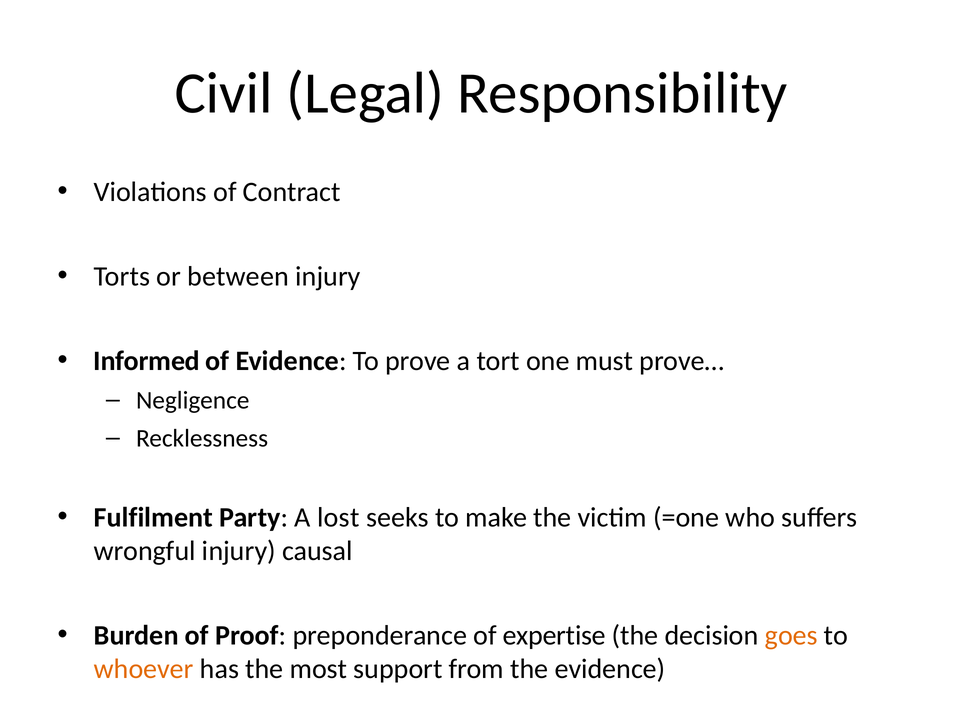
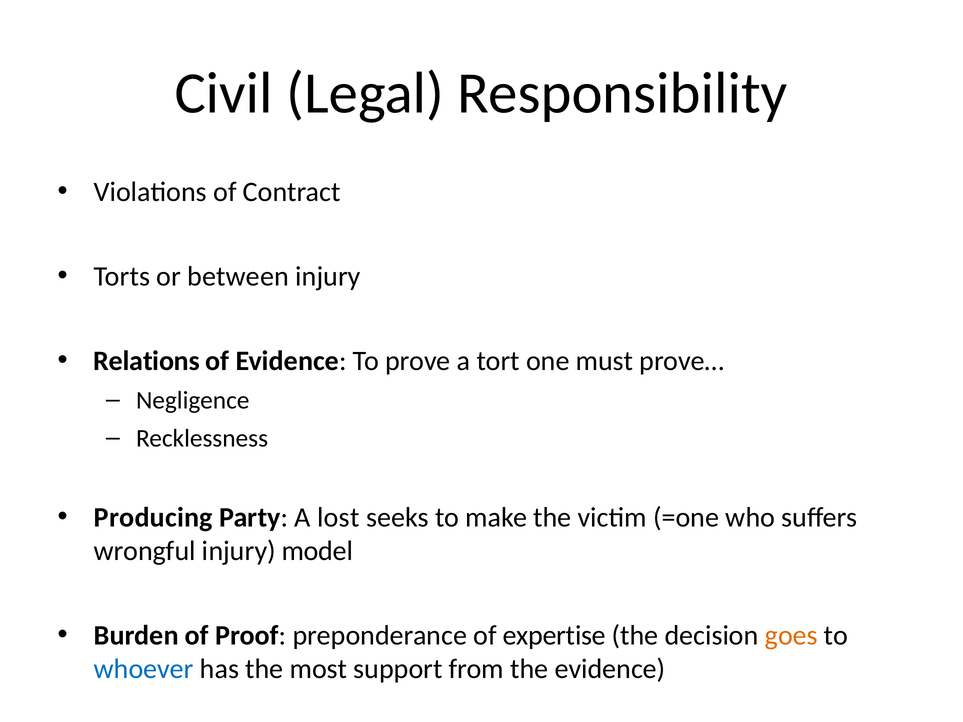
Informed: Informed -> Relations
Fulfilment: Fulfilment -> Producing
causal: causal -> model
whoever colour: orange -> blue
